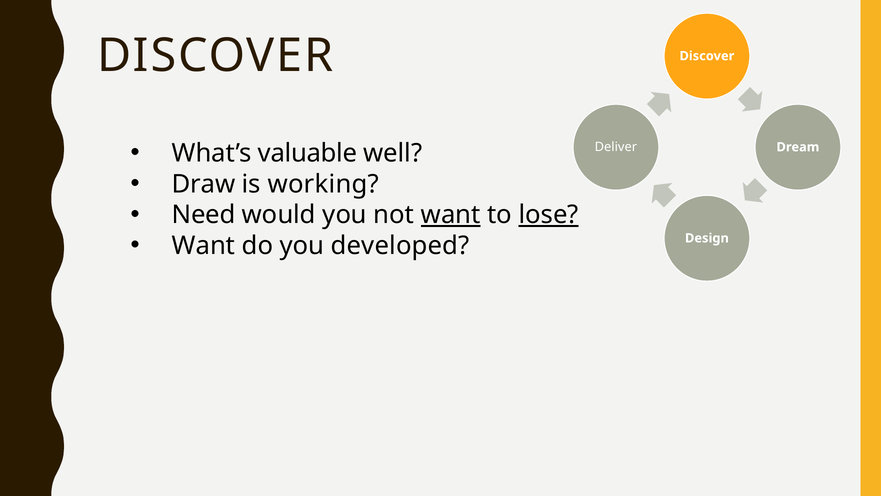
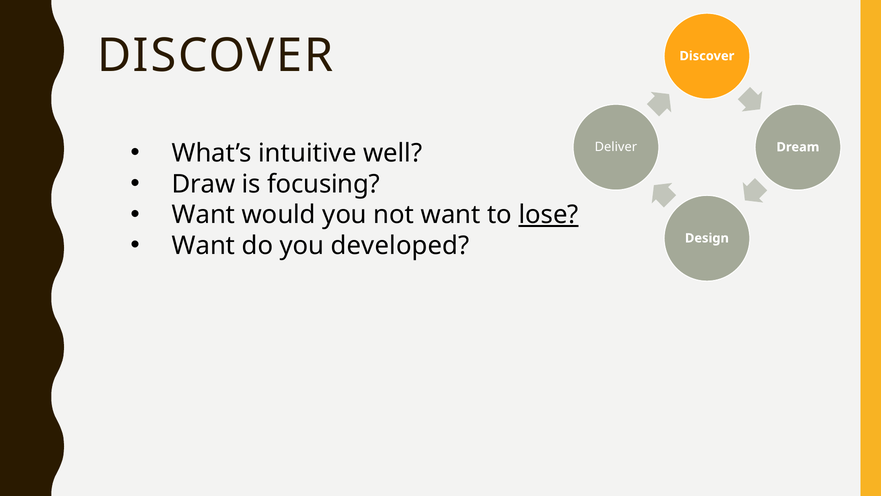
valuable: valuable -> intuitive
working: working -> focusing
Need at (204, 215): Need -> Want
want at (451, 215) underline: present -> none
